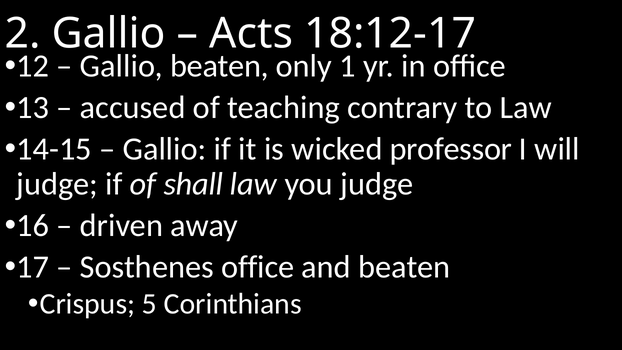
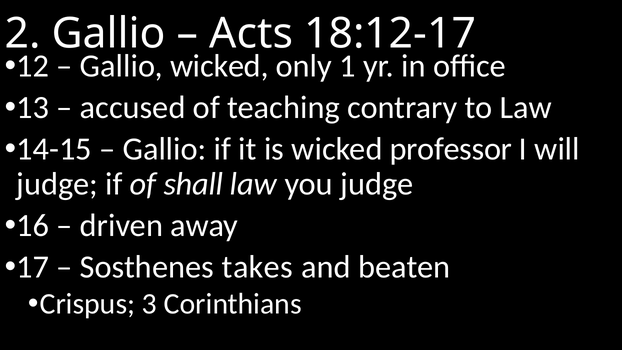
beaten at (219, 66): beaten -> wicked
Sosthenes office: office -> takes
5: 5 -> 3
